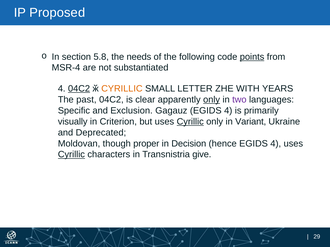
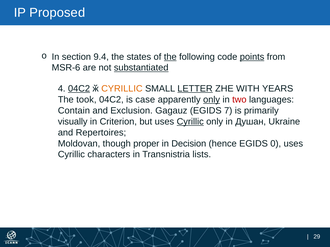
5.8: 5.8 -> 9.4
needs: needs -> states
the at (170, 57) underline: none -> present
MSR-4: MSR-4 -> MSR-6
substantiated underline: none -> present
LETTER underline: none -> present
past: past -> took
clear: clear -> case
two colour: purple -> red
Specific: Specific -> Contain
Gagauz EGIDS 4: 4 -> 7
Variant: Variant -> Душан
Deprecated: Deprecated -> Repertoires
hence EGIDS 4: 4 -> 0
Cyrillic at (71, 155) underline: present -> none
give: give -> lists
